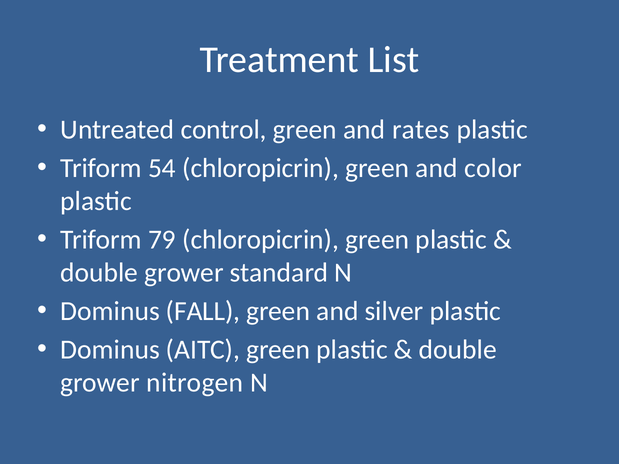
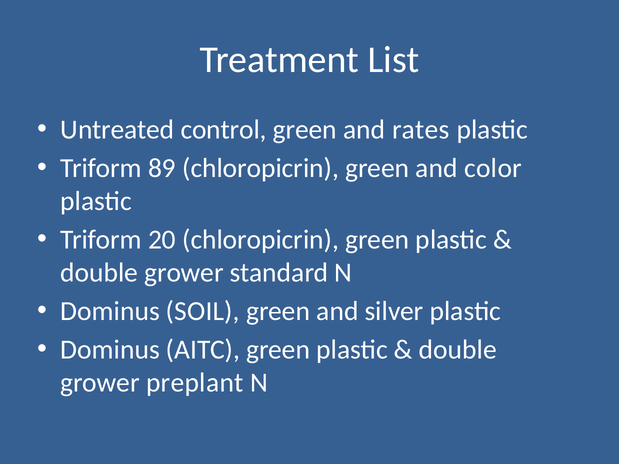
54: 54 -> 89
79: 79 -> 20
FALL: FALL -> SOIL
nitrogen: nitrogen -> preplant
